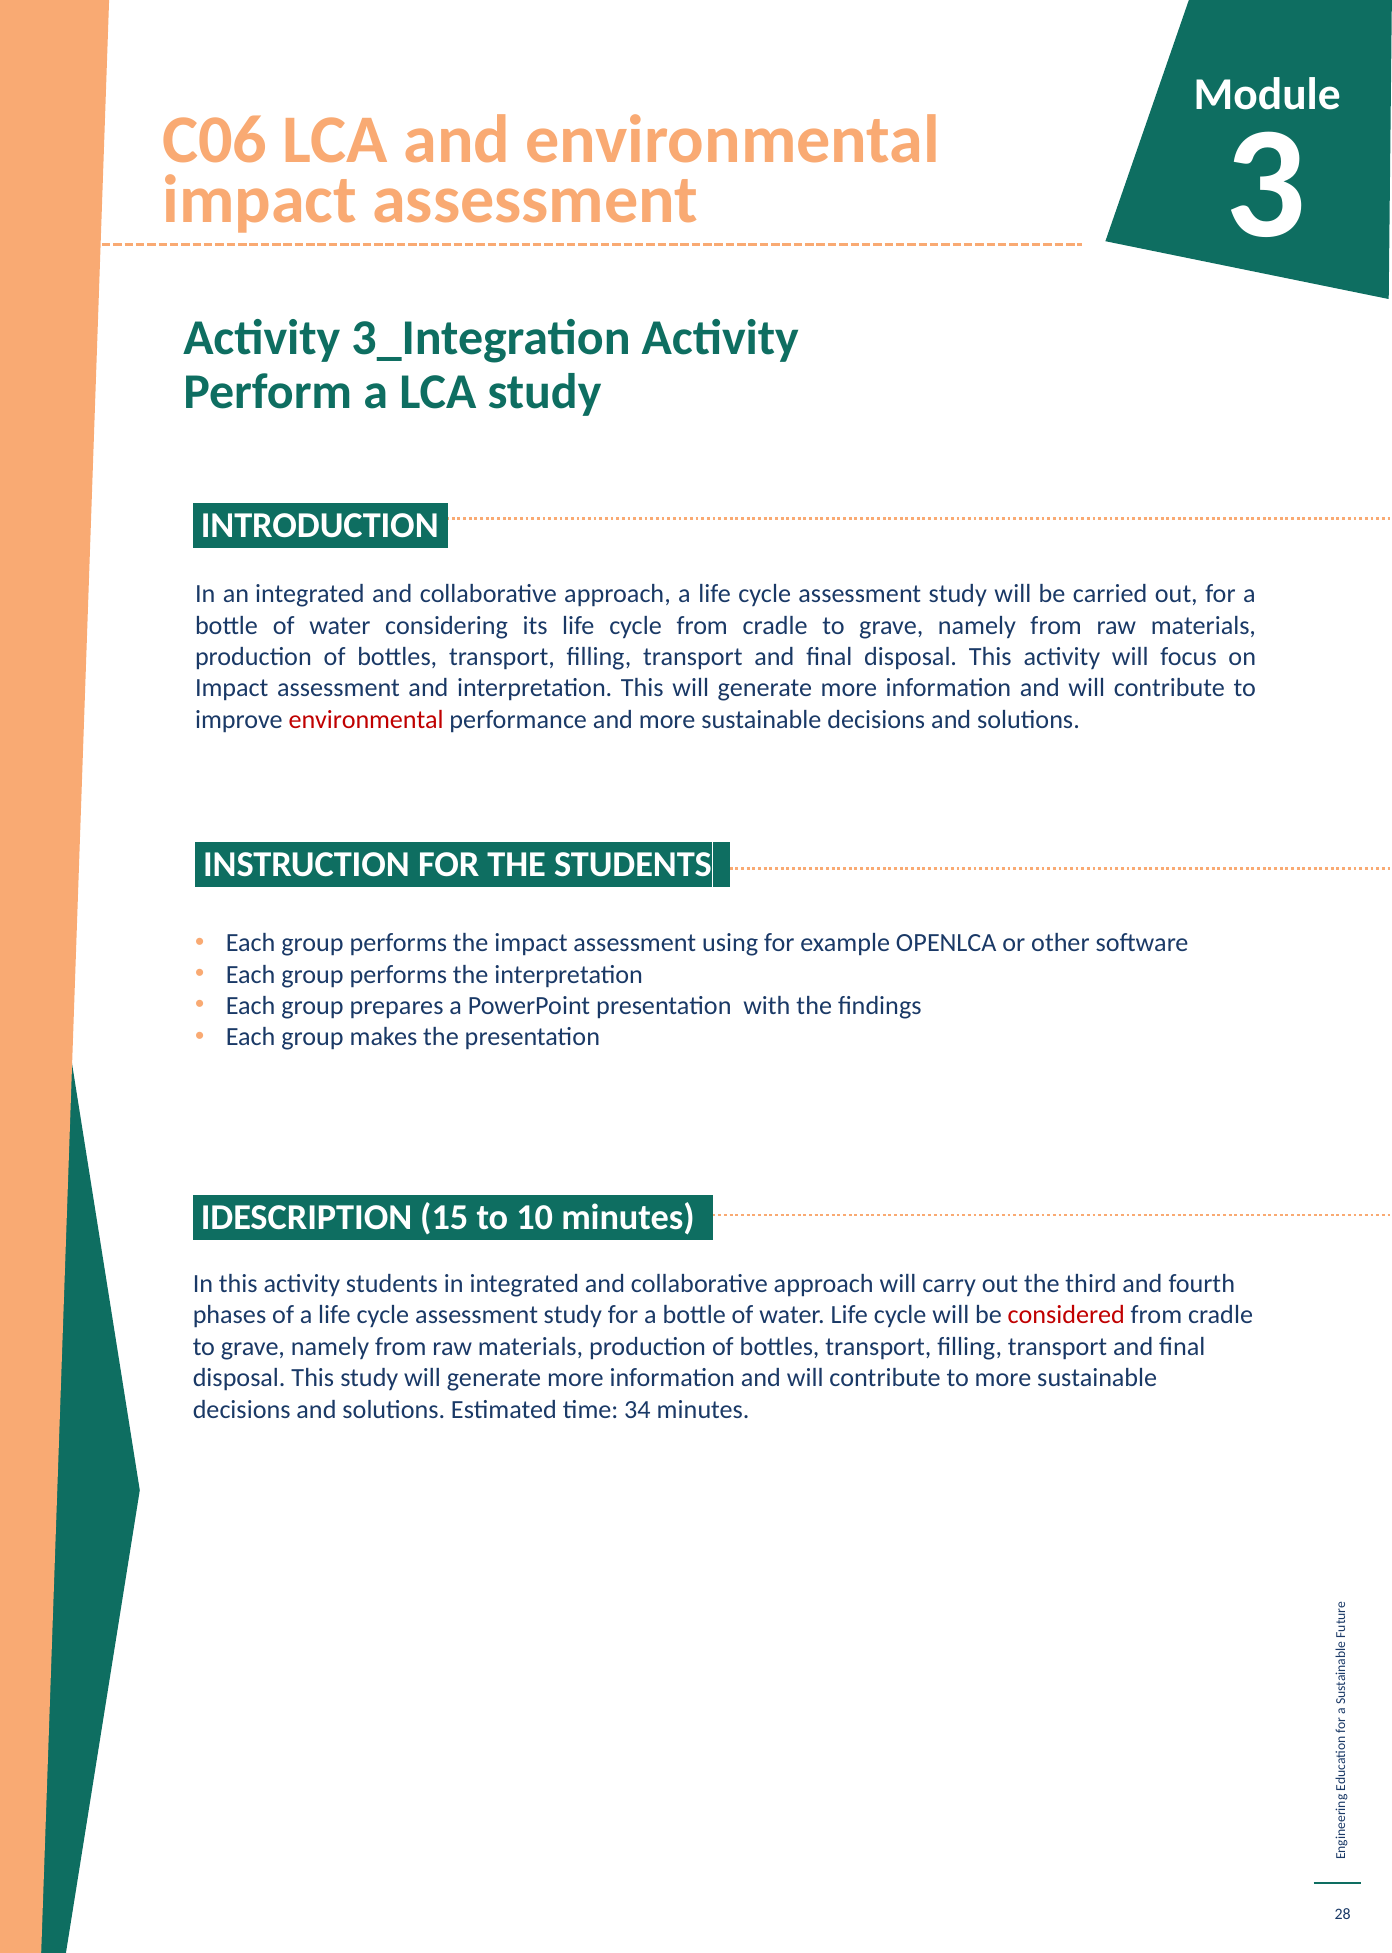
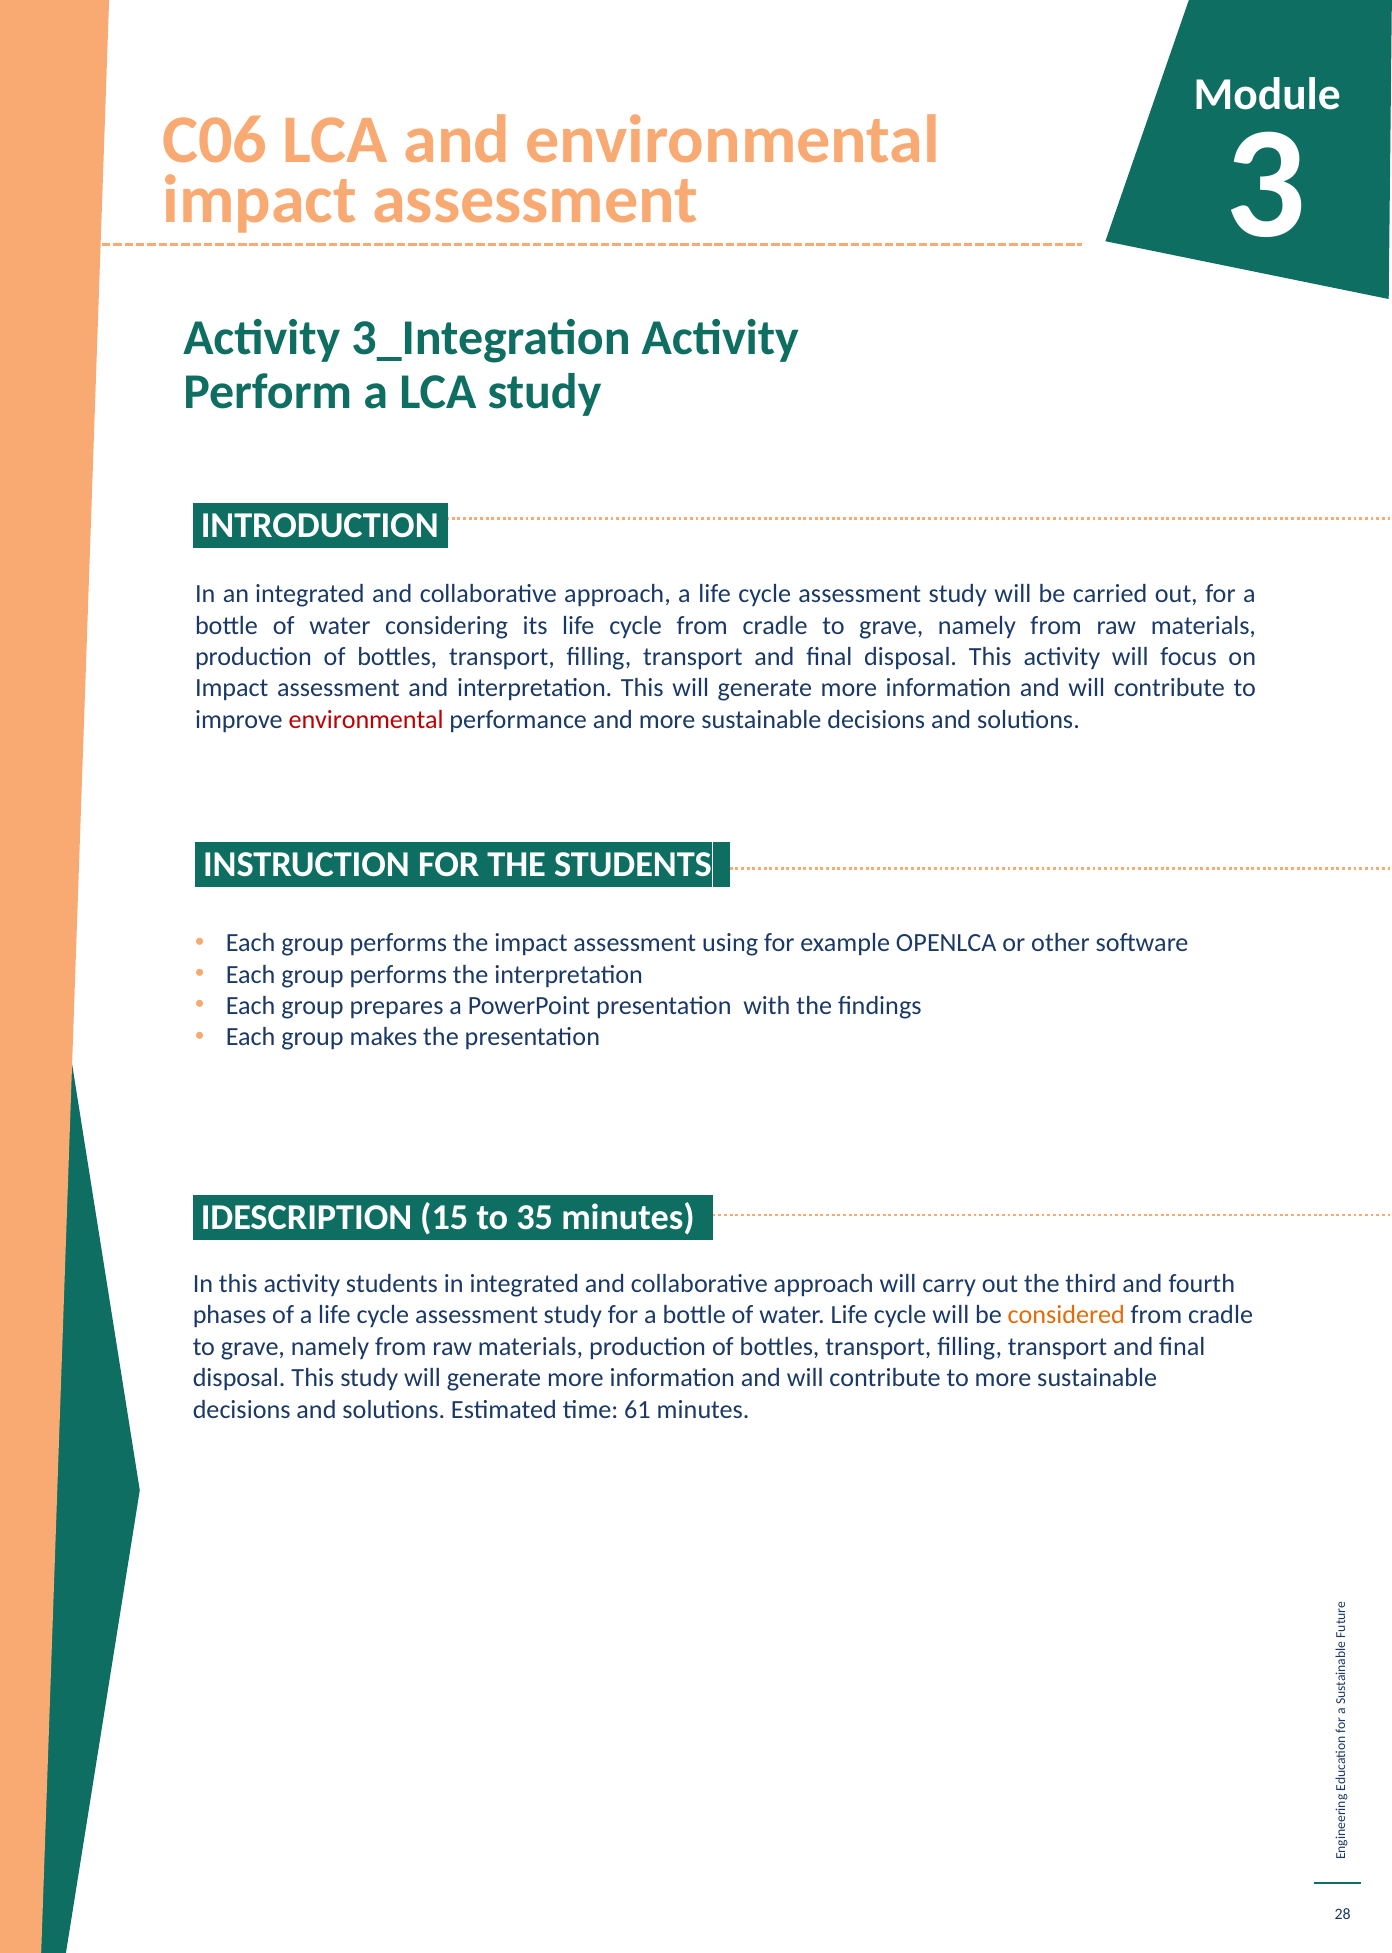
10: 10 -> 35
considered colour: red -> orange
34: 34 -> 61
